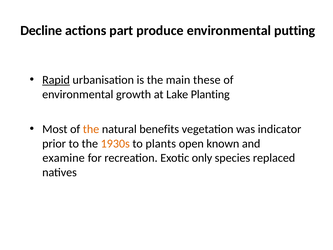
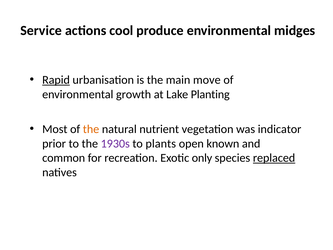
Decline: Decline -> Service
part: part -> cool
putting: putting -> midges
these: these -> move
benefits: benefits -> nutrient
1930s colour: orange -> purple
examine: examine -> common
replaced underline: none -> present
